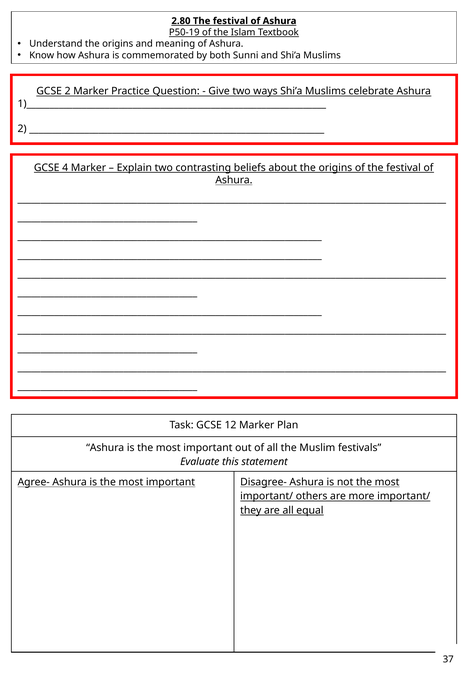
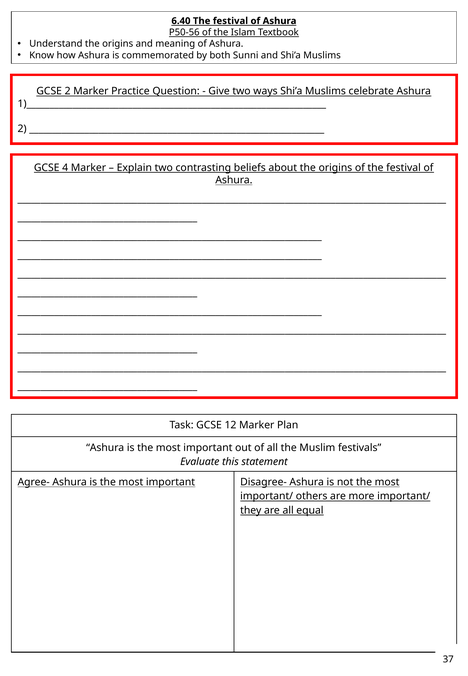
2.80: 2.80 -> 6.40
P50-19: P50-19 -> P50-56
